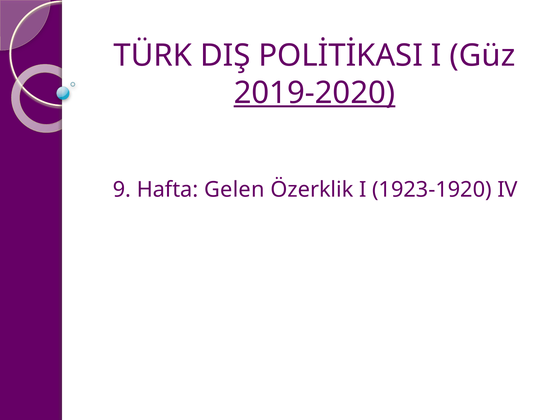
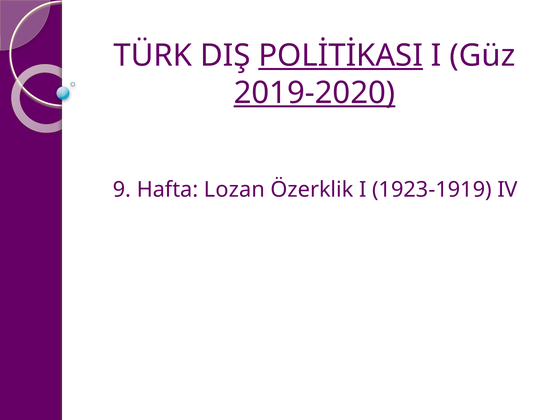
POLİTİKASI underline: none -> present
Gelen: Gelen -> Lozan
1923-1920: 1923-1920 -> 1923-1919
